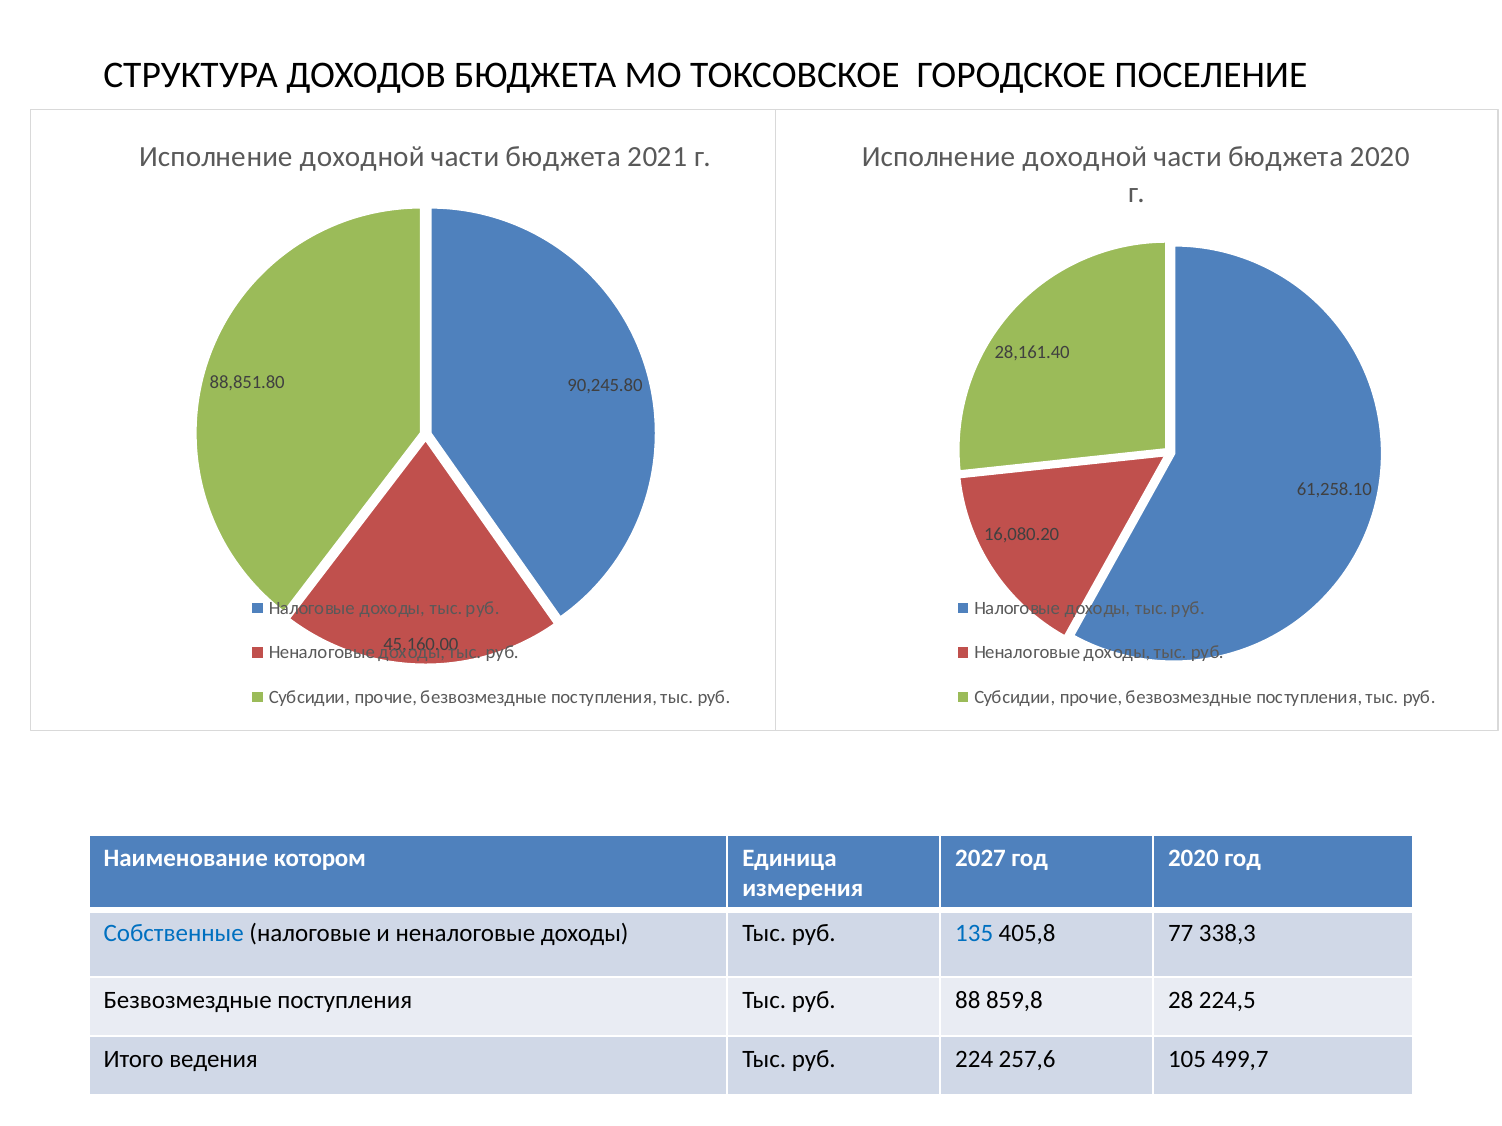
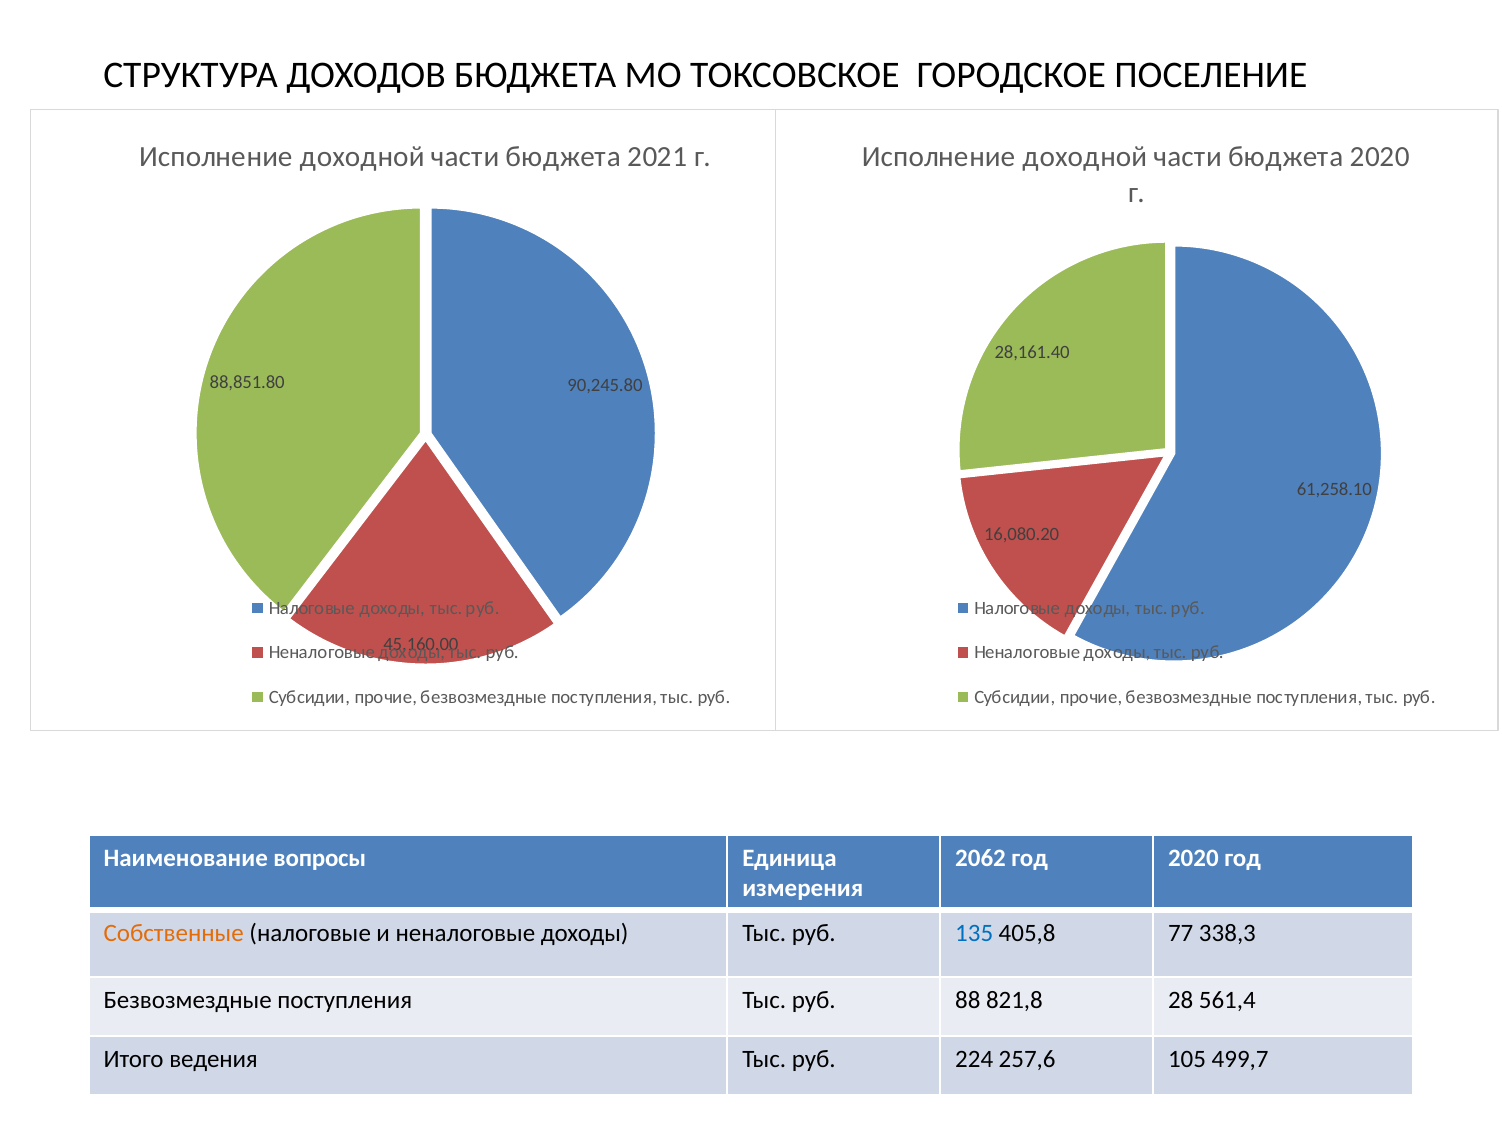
котором: котором -> вопросы
2027: 2027 -> 2062
Собственные colour: blue -> orange
859,8: 859,8 -> 821,8
224,5: 224,5 -> 561,4
